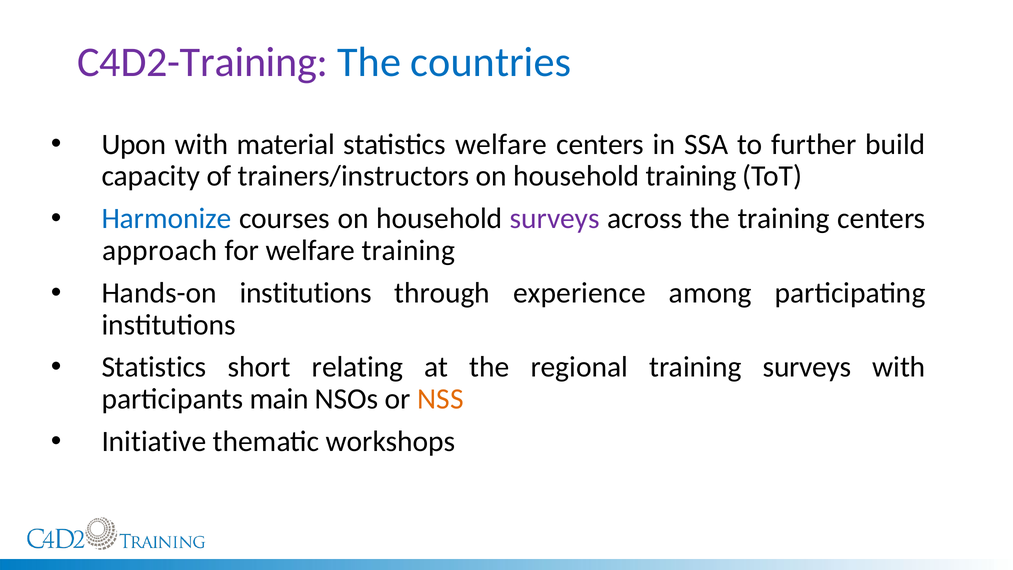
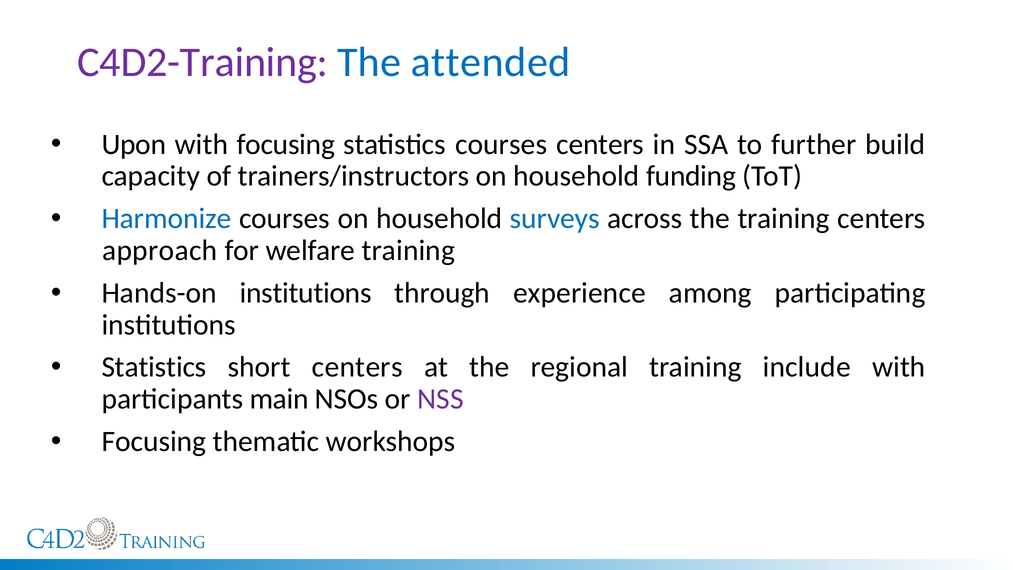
countries: countries -> attended
with material: material -> focusing
statistics welfare: welfare -> courses
household training: training -> funding
surveys at (555, 219) colour: purple -> blue
short relating: relating -> centers
training surveys: surveys -> include
NSS colour: orange -> purple
Initiative at (154, 441): Initiative -> Focusing
